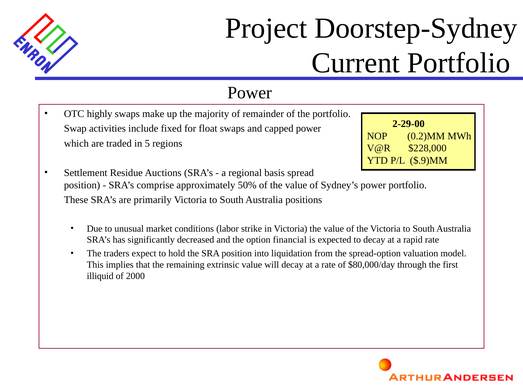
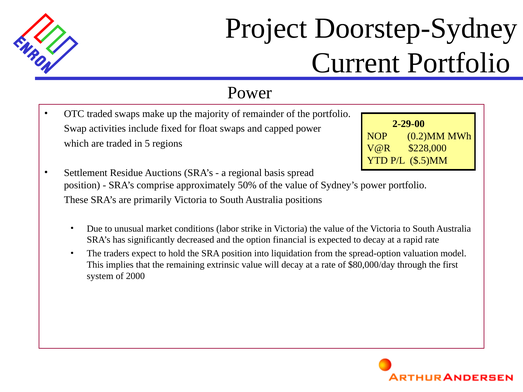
OTC highly: highly -> traded
$.9)MM: $.9)MM -> $.5)MM
illiquid: illiquid -> system
